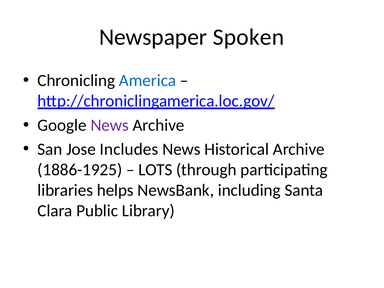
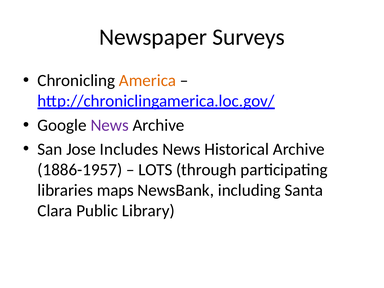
Spoken: Spoken -> Surveys
America colour: blue -> orange
1886-1925: 1886-1925 -> 1886-1957
helps: helps -> maps
